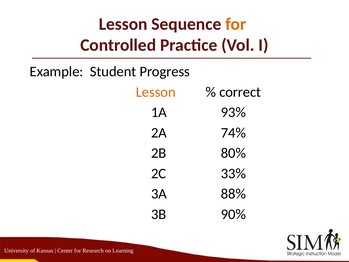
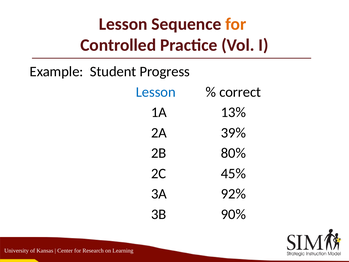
Lesson at (156, 92) colour: orange -> blue
93%: 93% -> 13%
74%: 74% -> 39%
33%: 33% -> 45%
88%: 88% -> 92%
